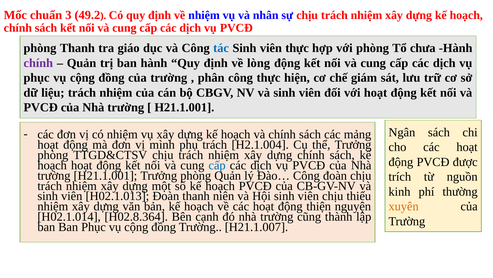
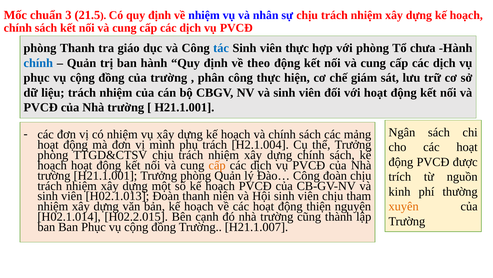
49.2: 49.2 -> 21.5
chính at (38, 63) colour: purple -> blue
lòng: lòng -> theo
cấp at (217, 165) colour: blue -> orange
thiếu: thiếu -> tham
H02.8.364: H02.8.364 -> H02.2.015
